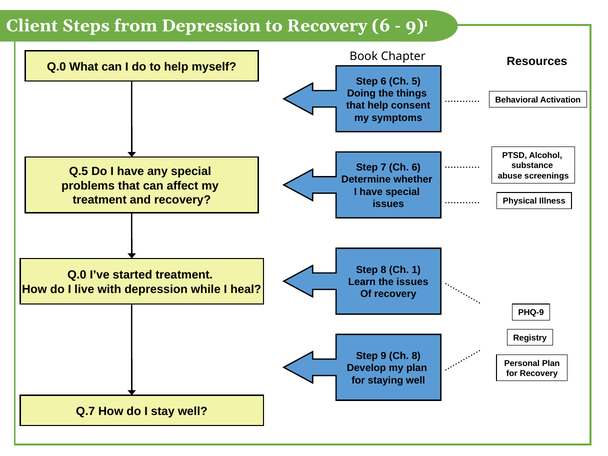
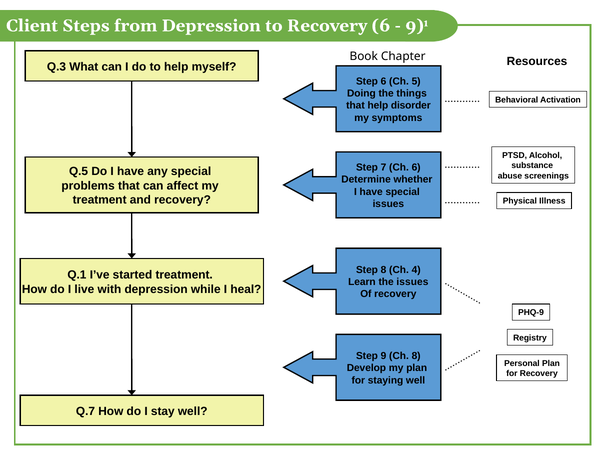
Q.0 at (57, 67): Q.0 -> Q.3
consent: consent -> disorder
1: 1 -> 4
Q.0 at (77, 275): Q.0 -> Q.1
